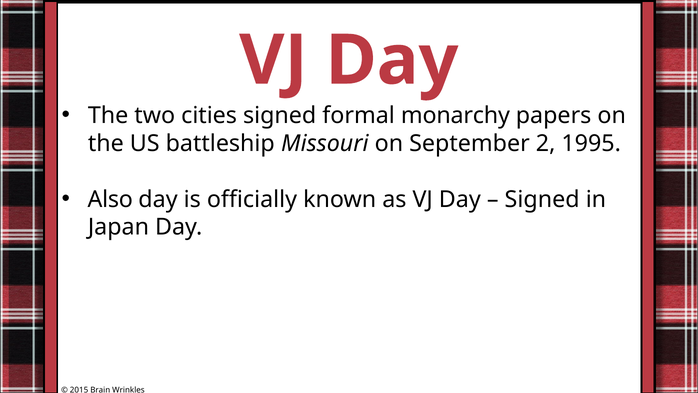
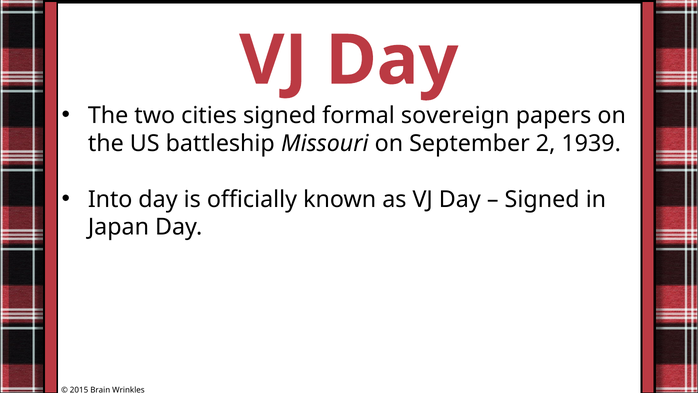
monarchy: monarchy -> sovereign
1995: 1995 -> 1939
Also: Also -> Into
